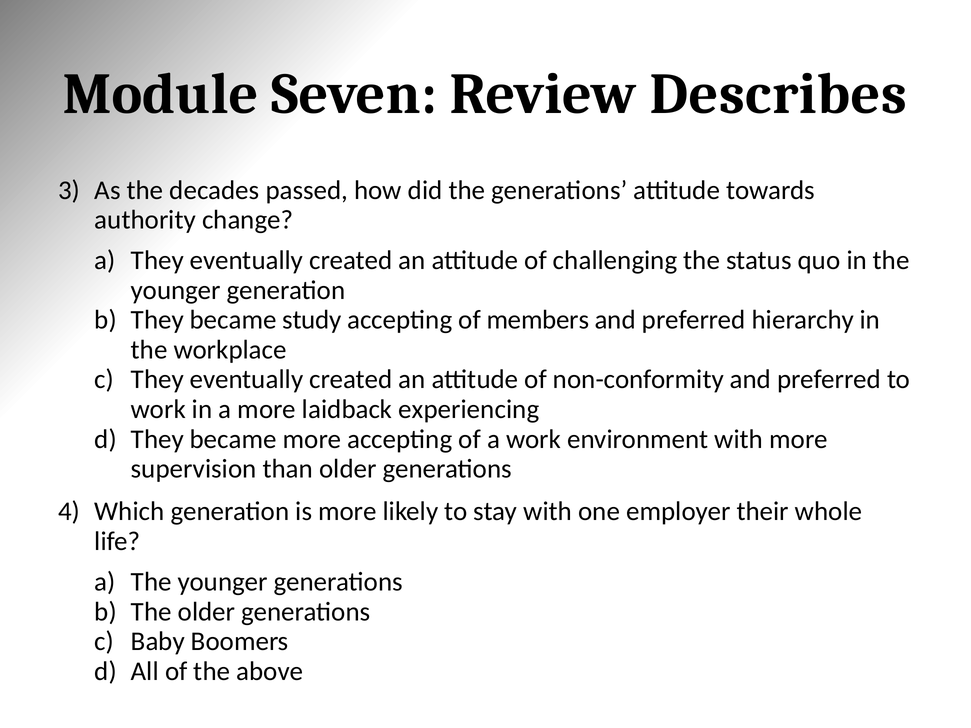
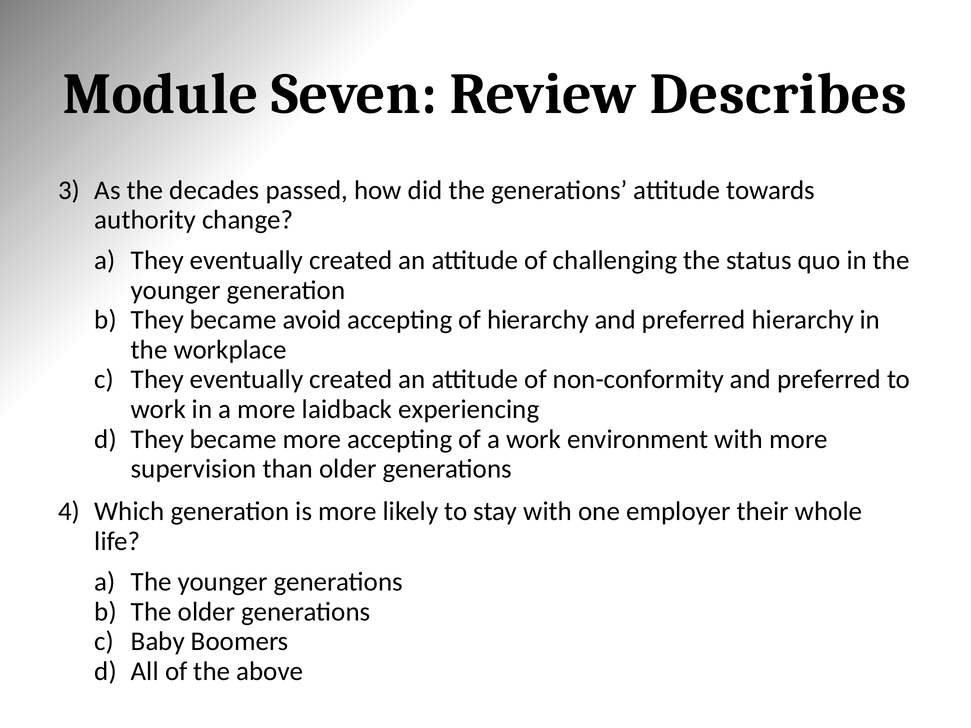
study: study -> avoid
of members: members -> hierarchy
